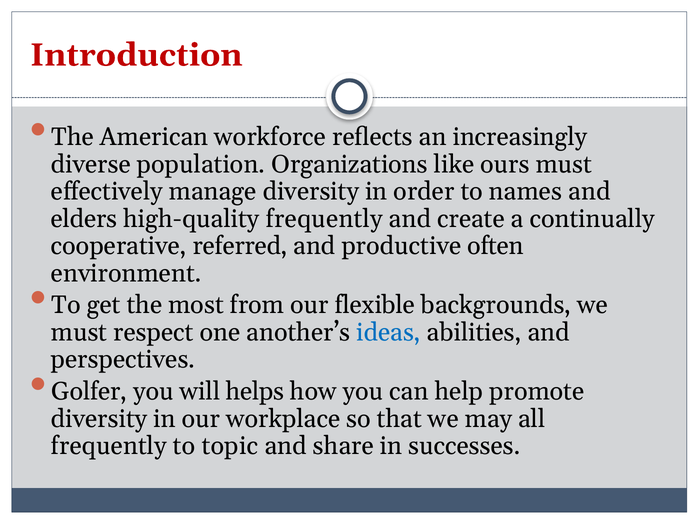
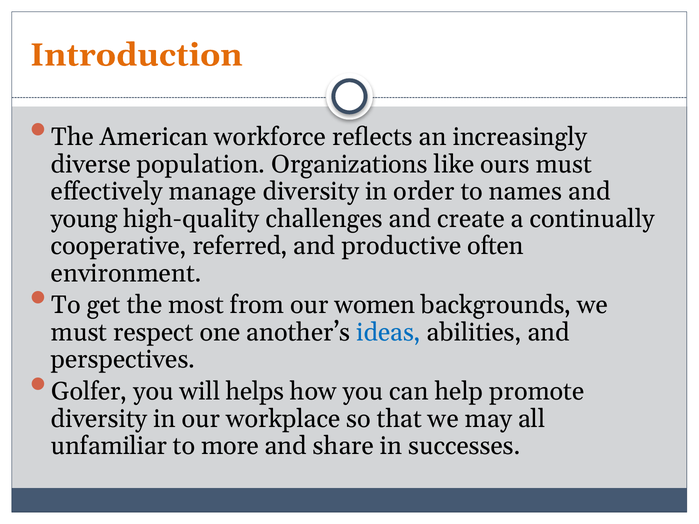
Introduction colour: red -> orange
elders: elders -> young
high-quality frequently: frequently -> challenges
flexible: flexible -> women
frequently at (109, 446): frequently -> unfamiliar
topic: topic -> more
